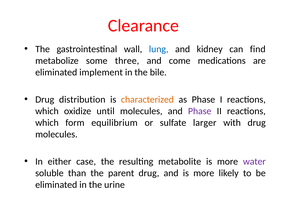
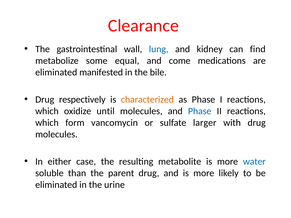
three: three -> equal
implement: implement -> manifested
distribution: distribution -> respectively
Phase at (200, 111) colour: purple -> blue
equilibrium: equilibrium -> vancomycin
water colour: purple -> blue
